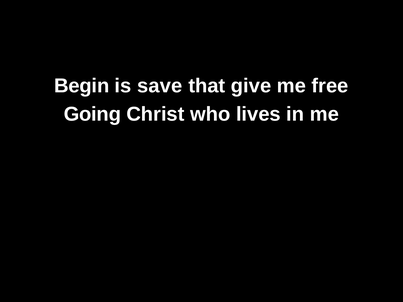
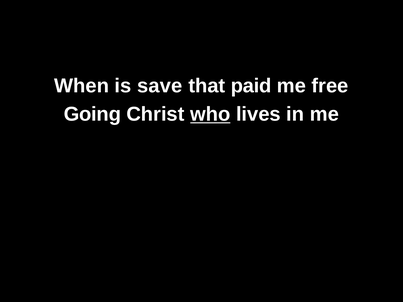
Begin: Begin -> When
give: give -> paid
who underline: none -> present
